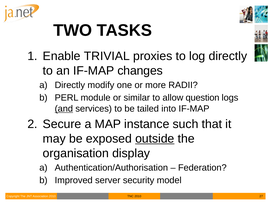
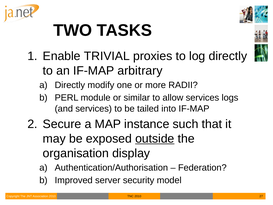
changes: changes -> arbitrary
allow question: question -> services
and underline: present -> none
